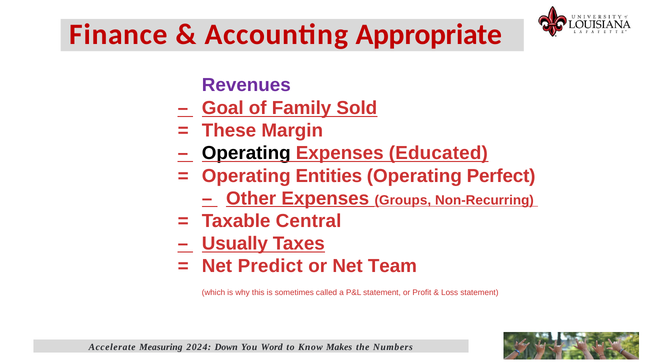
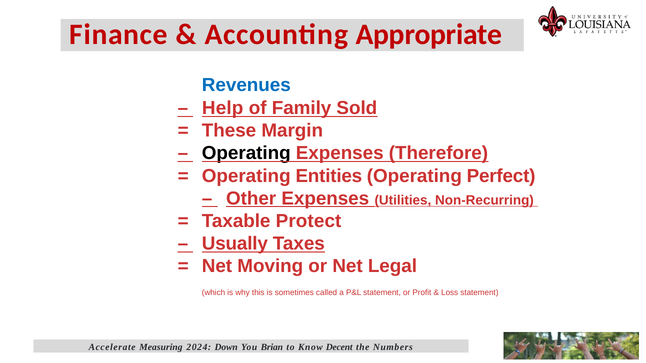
Revenues colour: purple -> blue
Goal: Goal -> Help
Educated: Educated -> Therefore
Groups: Groups -> Utilities
Central: Central -> Protect
Predict: Predict -> Moving
Team: Team -> Legal
Word: Word -> Brian
Makes: Makes -> Decent
